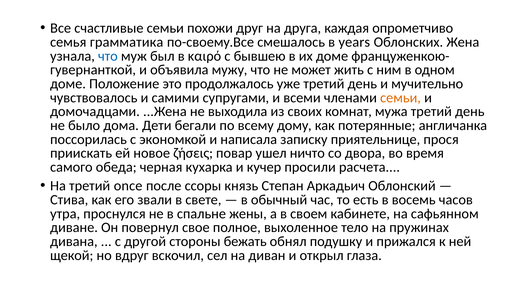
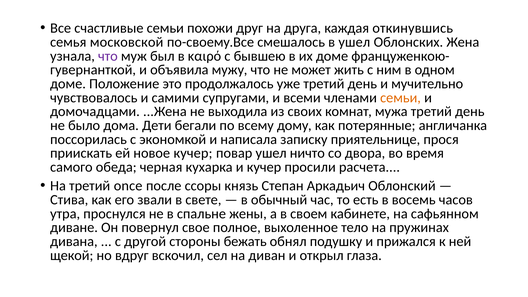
опрометчиво: опрометчиво -> откинувшись
грамматика: грамматика -> московской
в years: years -> ушел
что at (108, 56) colour: blue -> purple
новое ζήσεις: ζήσεις -> кучер
